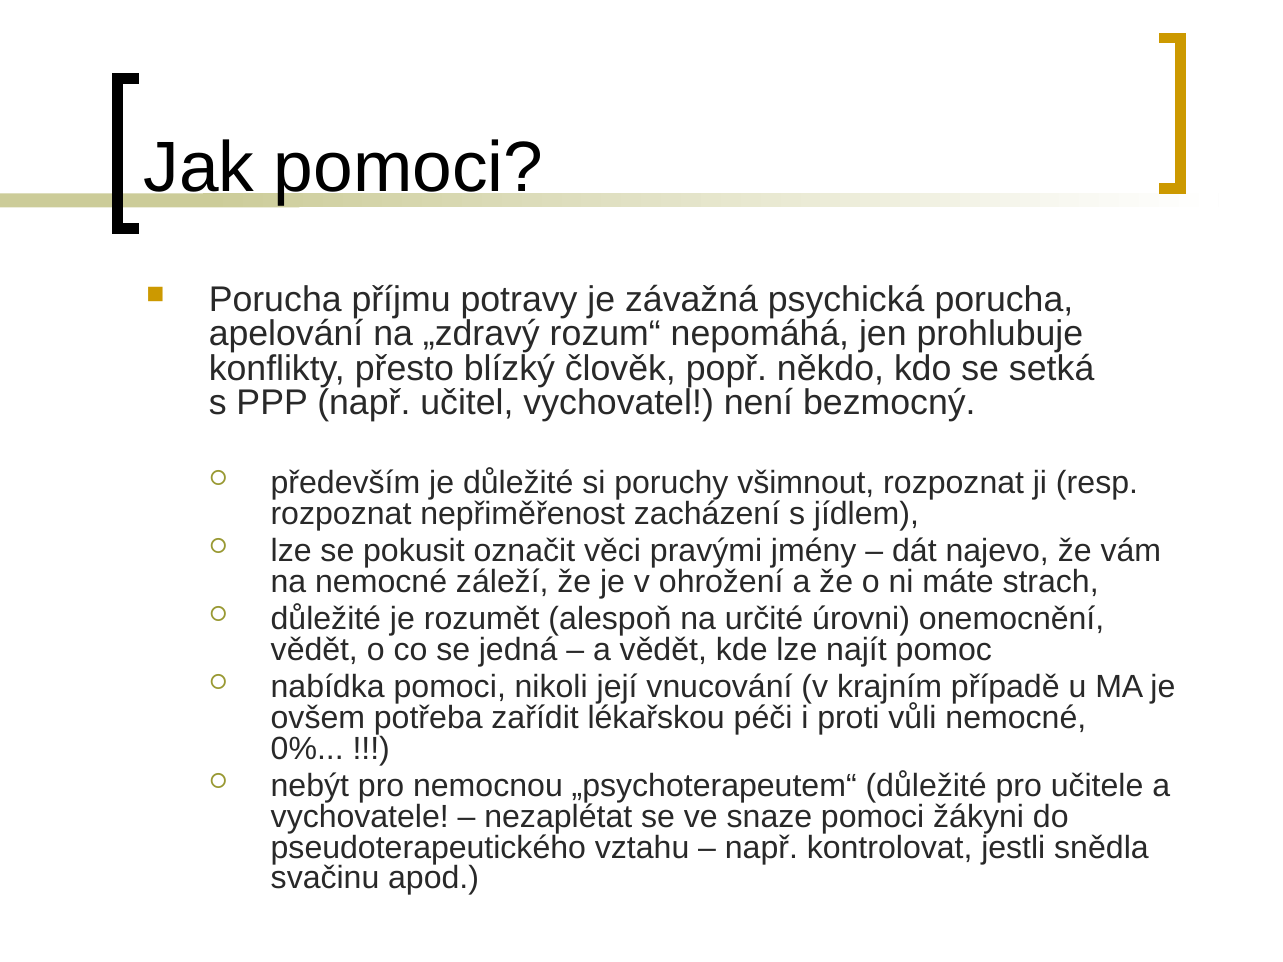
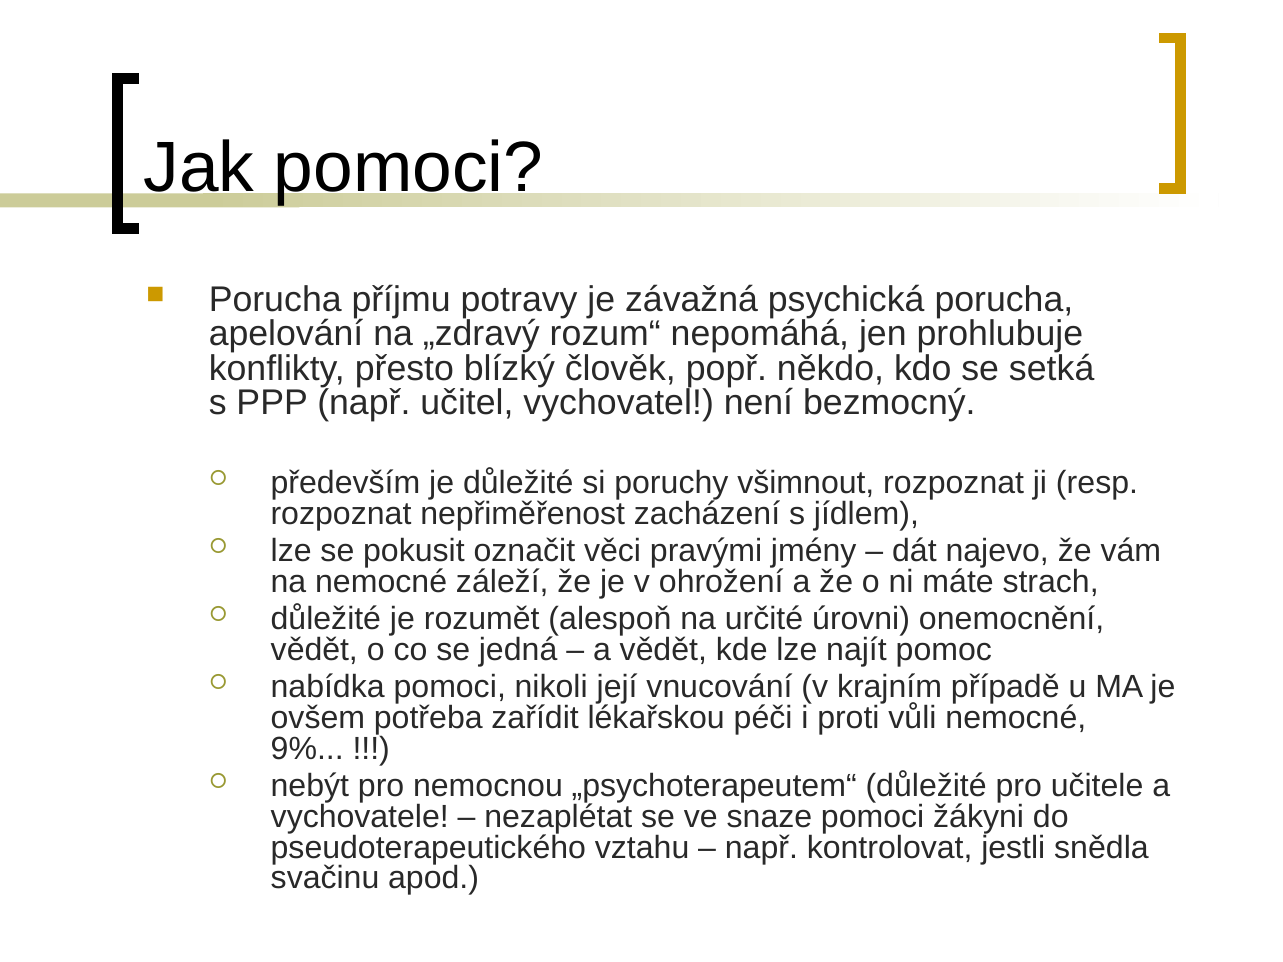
0%: 0% -> 9%
